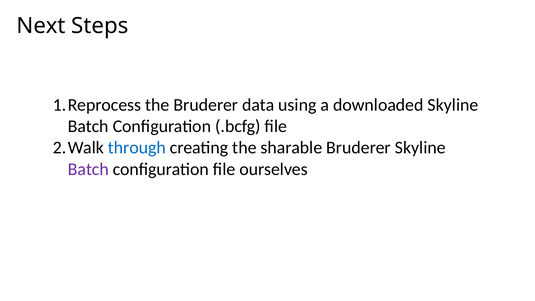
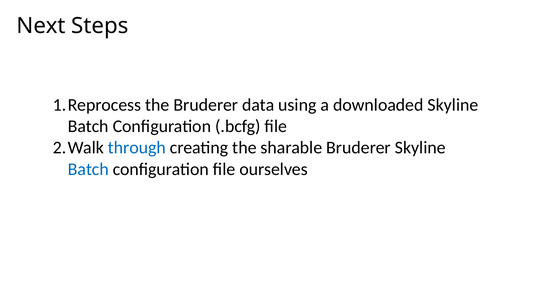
Batch at (88, 169) colour: purple -> blue
